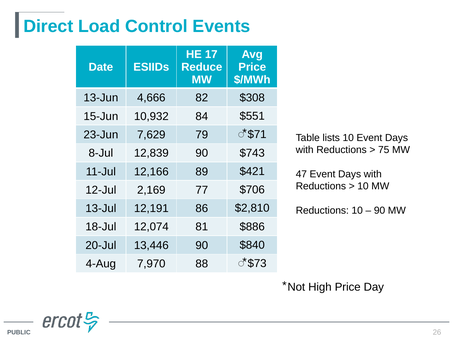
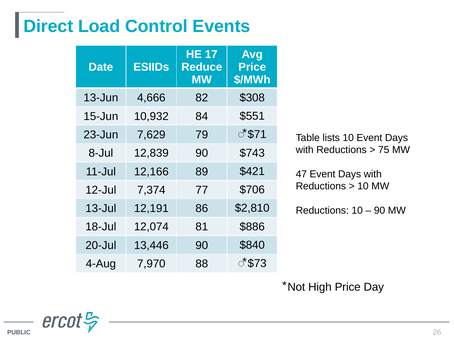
2,169: 2,169 -> 7,374
